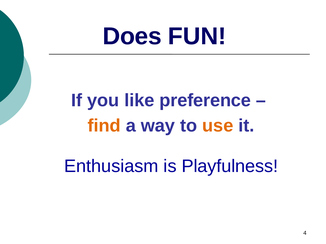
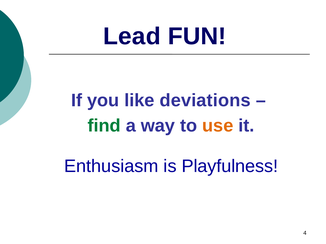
Does: Does -> Lead
preference: preference -> deviations
find colour: orange -> green
